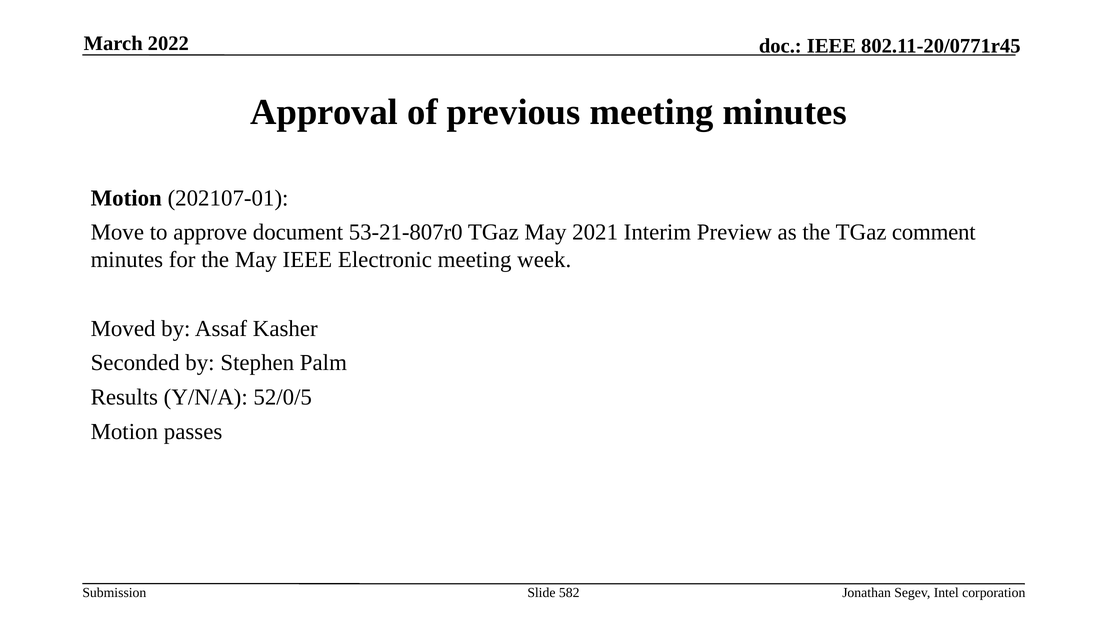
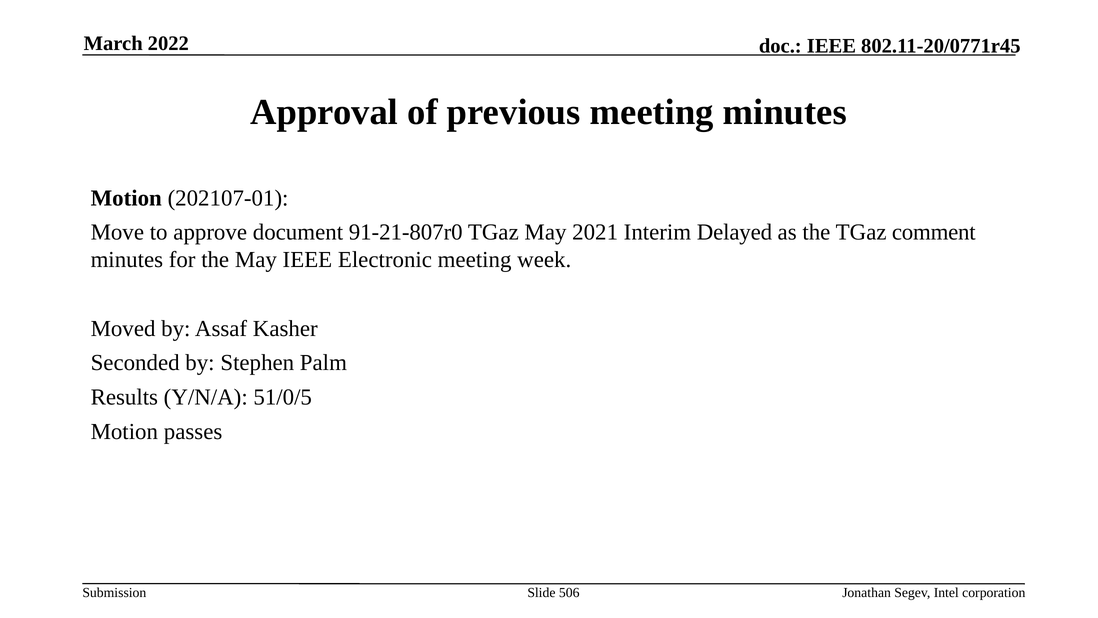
53-21-807r0: 53-21-807r0 -> 91-21-807r0
Preview: Preview -> Delayed
52/0/5: 52/0/5 -> 51/0/5
582: 582 -> 506
